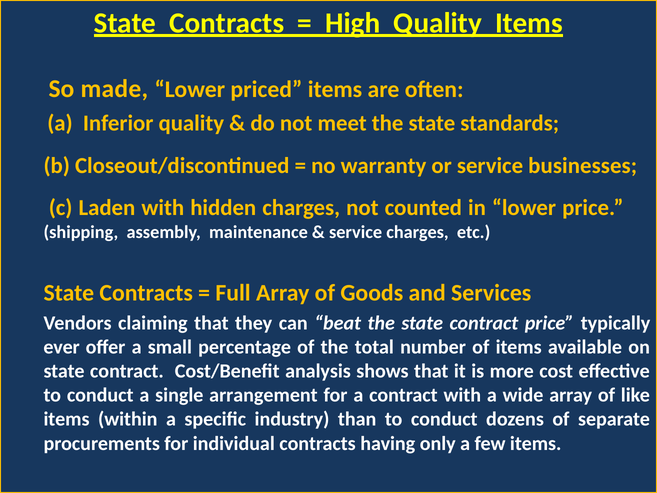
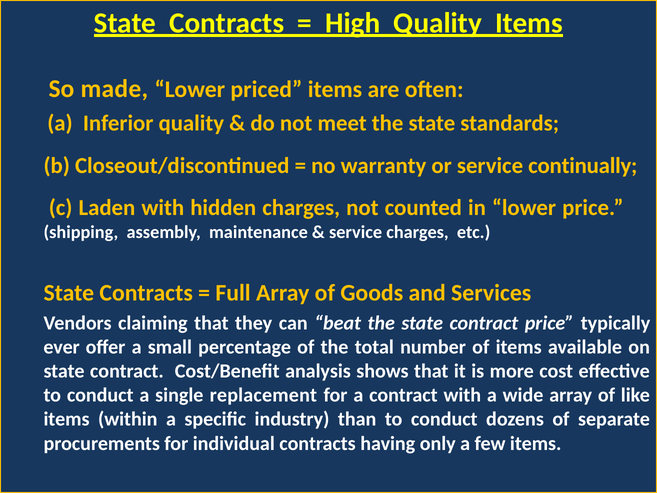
businesses: businesses -> continually
arrangement: arrangement -> replacement
